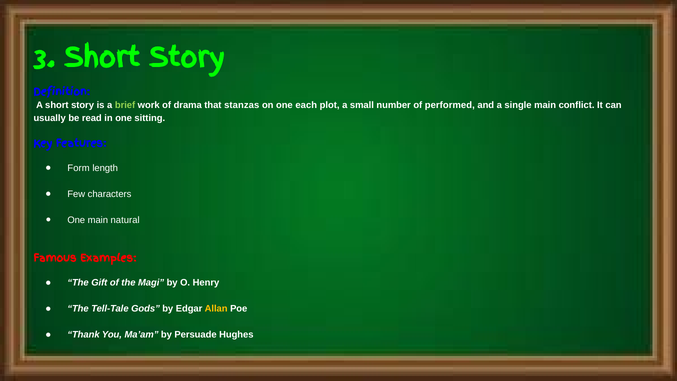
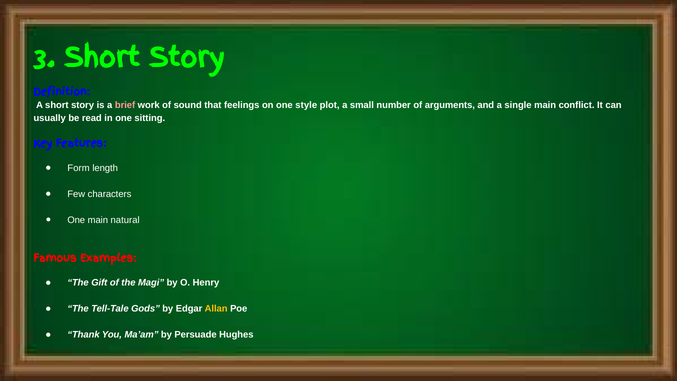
brief colour: light green -> pink
drama: drama -> sound
stanzas: stanzas -> feelings
each: each -> style
performed: performed -> arguments
